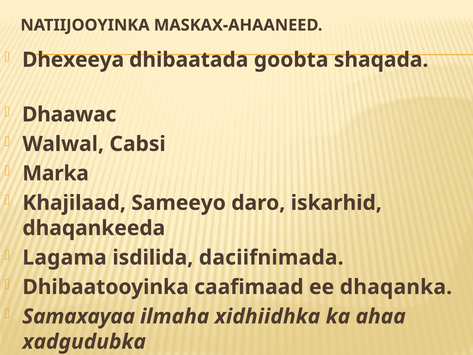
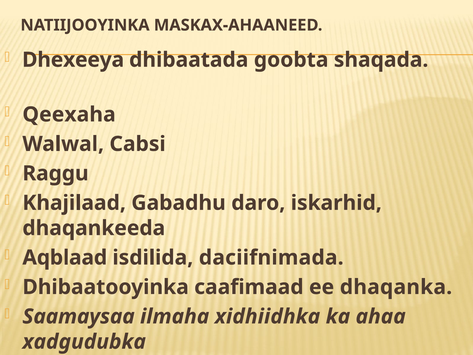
Dhaawac: Dhaawac -> Qeexaha
Marka: Marka -> Raggu
Sameeyo: Sameeyo -> Gabadhu
Lagama: Lagama -> Aqblaad
Samaxayaa: Samaxayaa -> Saamaysaa
